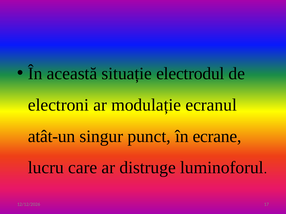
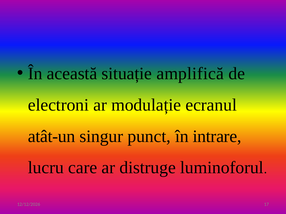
electrodul: electrodul -> amplifică
ecrane: ecrane -> intrare
